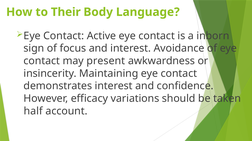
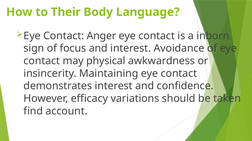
Active: Active -> Anger
present: present -> physical
half: half -> find
